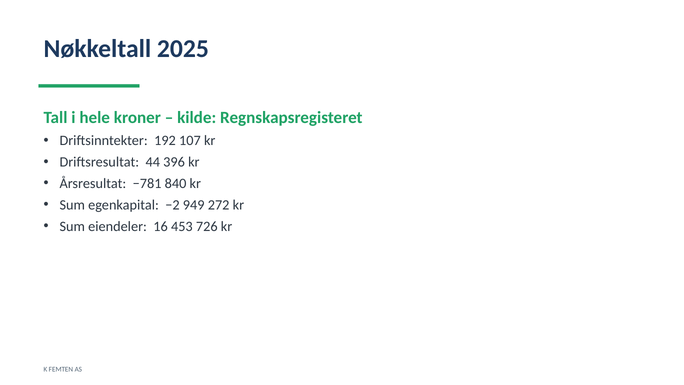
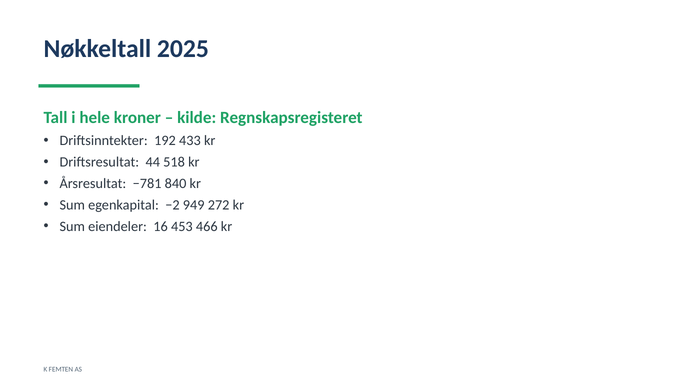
107: 107 -> 433
396: 396 -> 518
726: 726 -> 466
